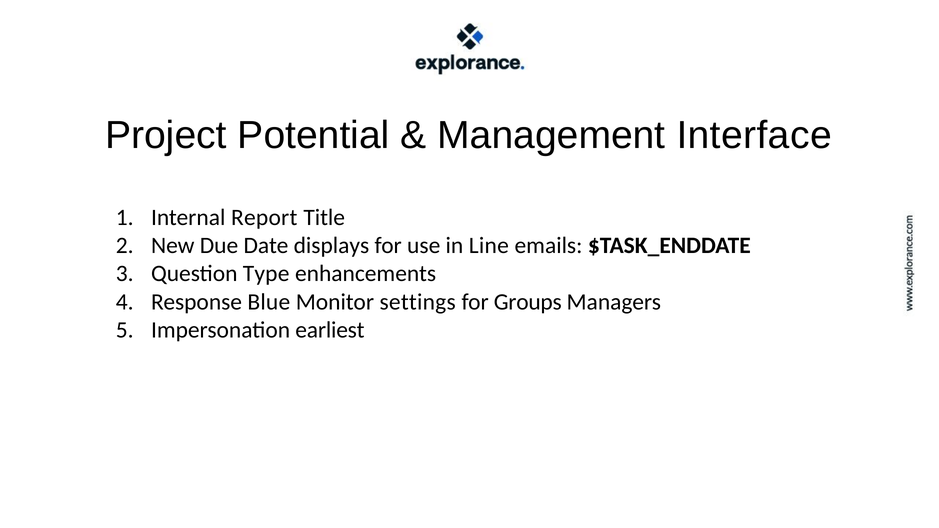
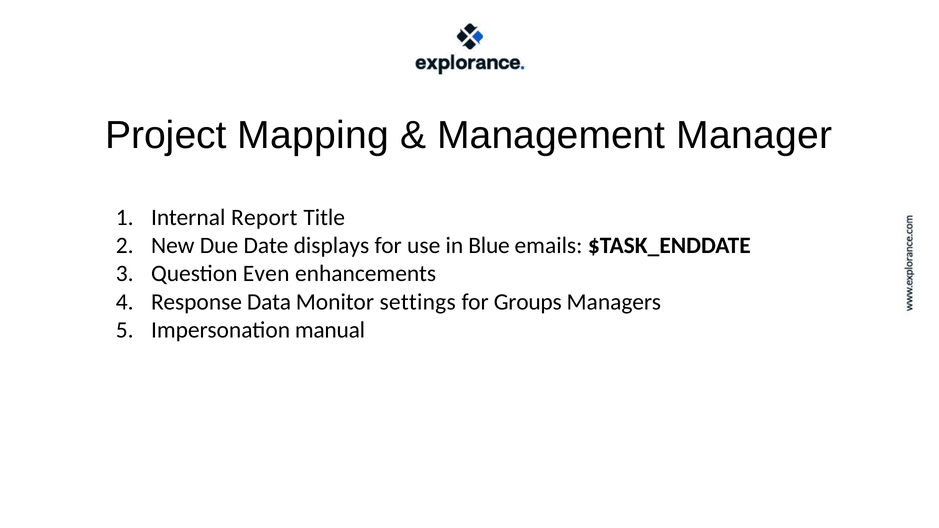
Potential: Potential -> Mapping
Interface: Interface -> Manager
Line: Line -> Blue
Type: Type -> Even
Blue: Blue -> Data
earliest: earliest -> manual
